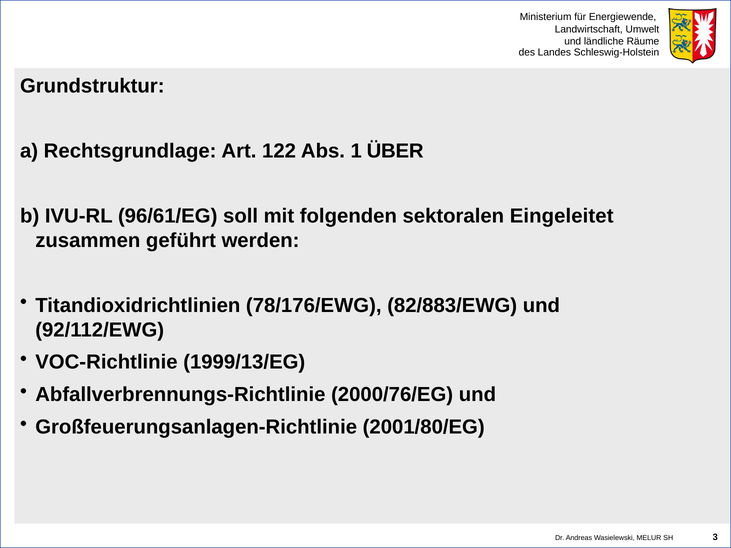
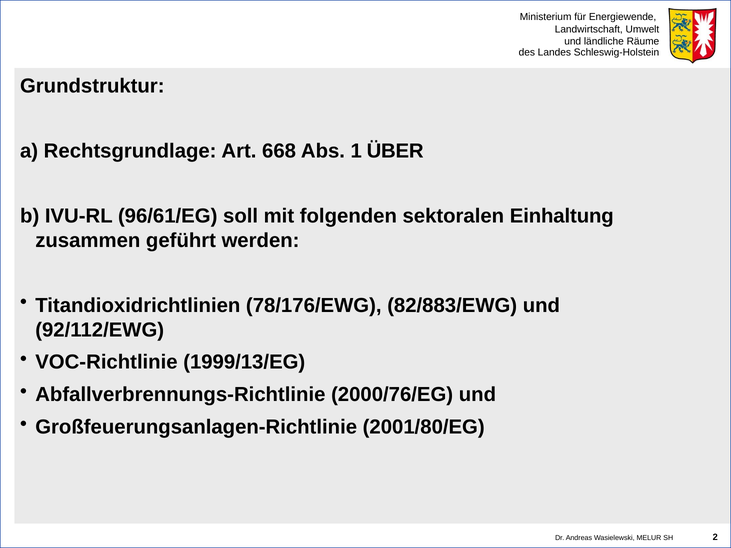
122: 122 -> 668
Eingeleitet: Eingeleitet -> Einhaltung
3: 3 -> 2
